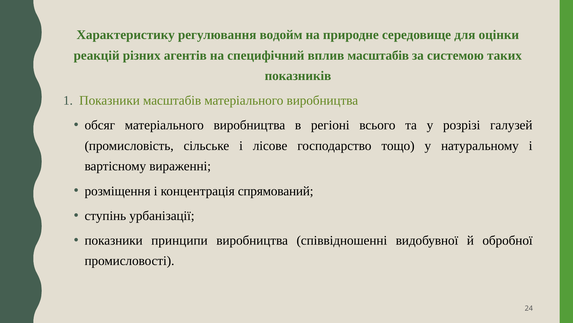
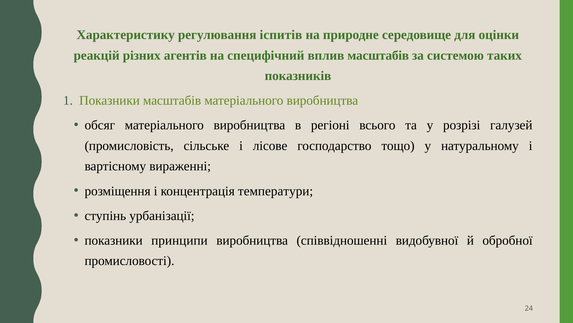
водойм: водойм -> іспитів
спрямований: спрямований -> температури
